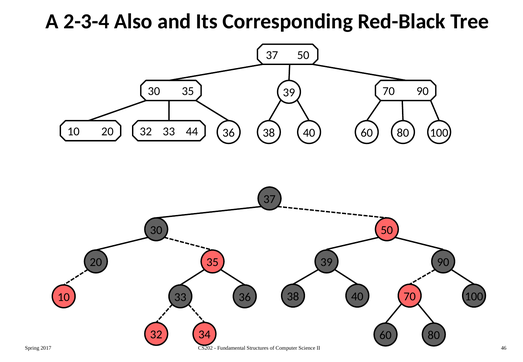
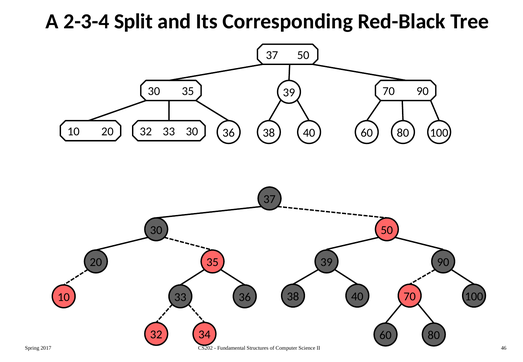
Also: Also -> Split
33 44: 44 -> 30
